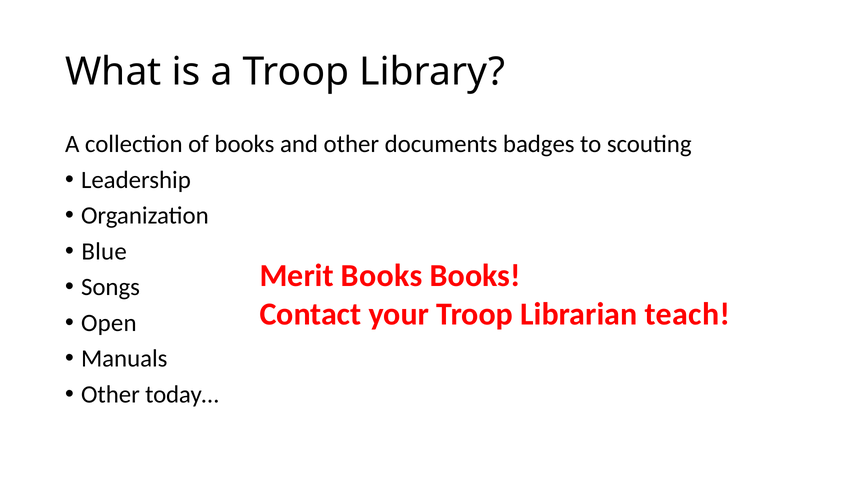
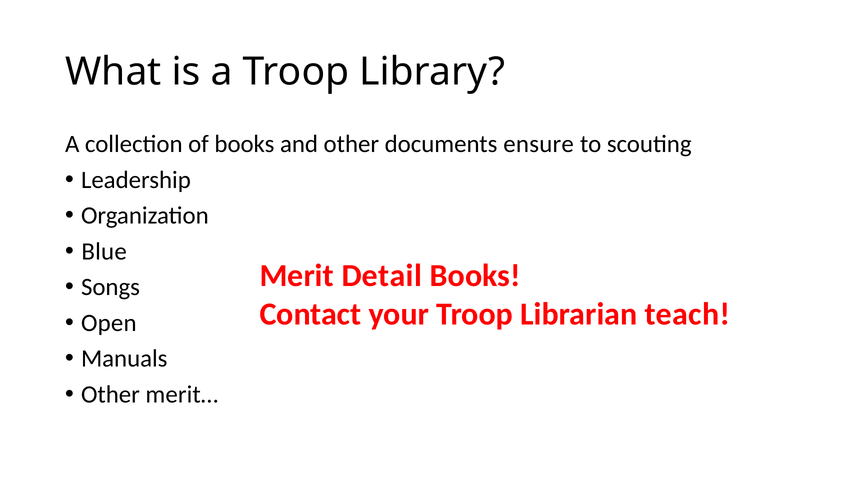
badges: badges -> ensure
Merit Books: Books -> Detail
today…: today… -> merit…
